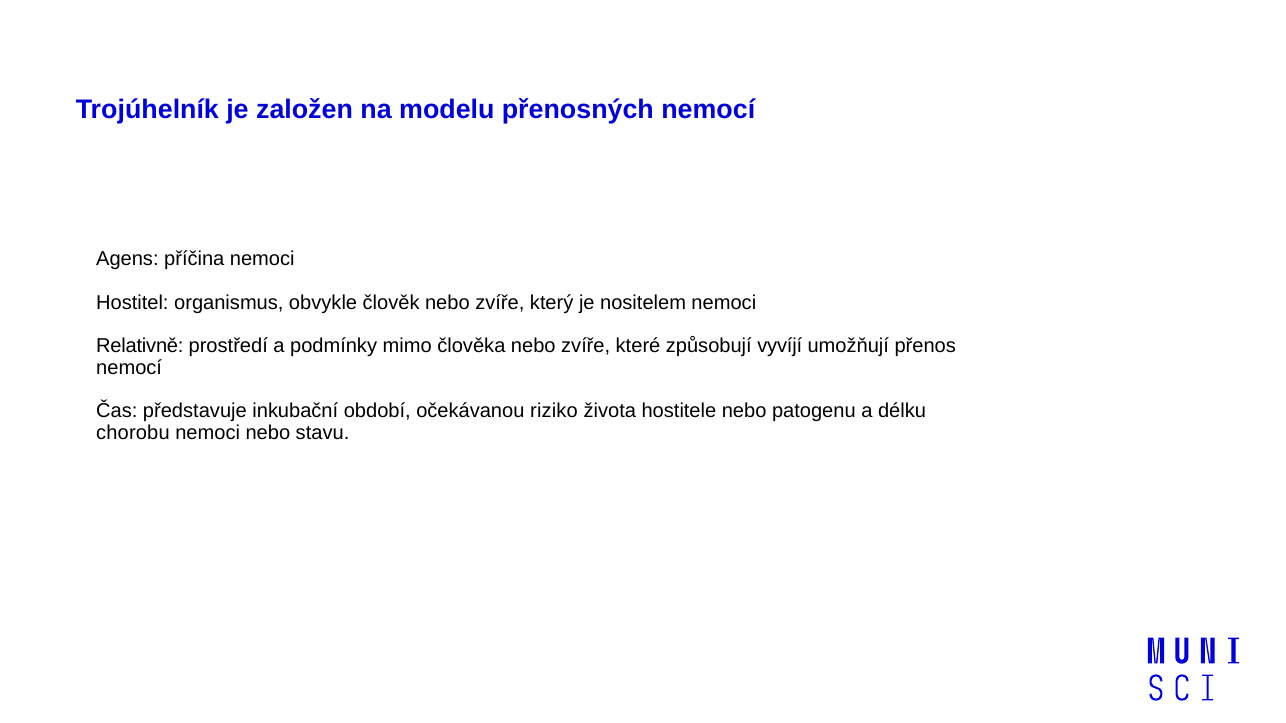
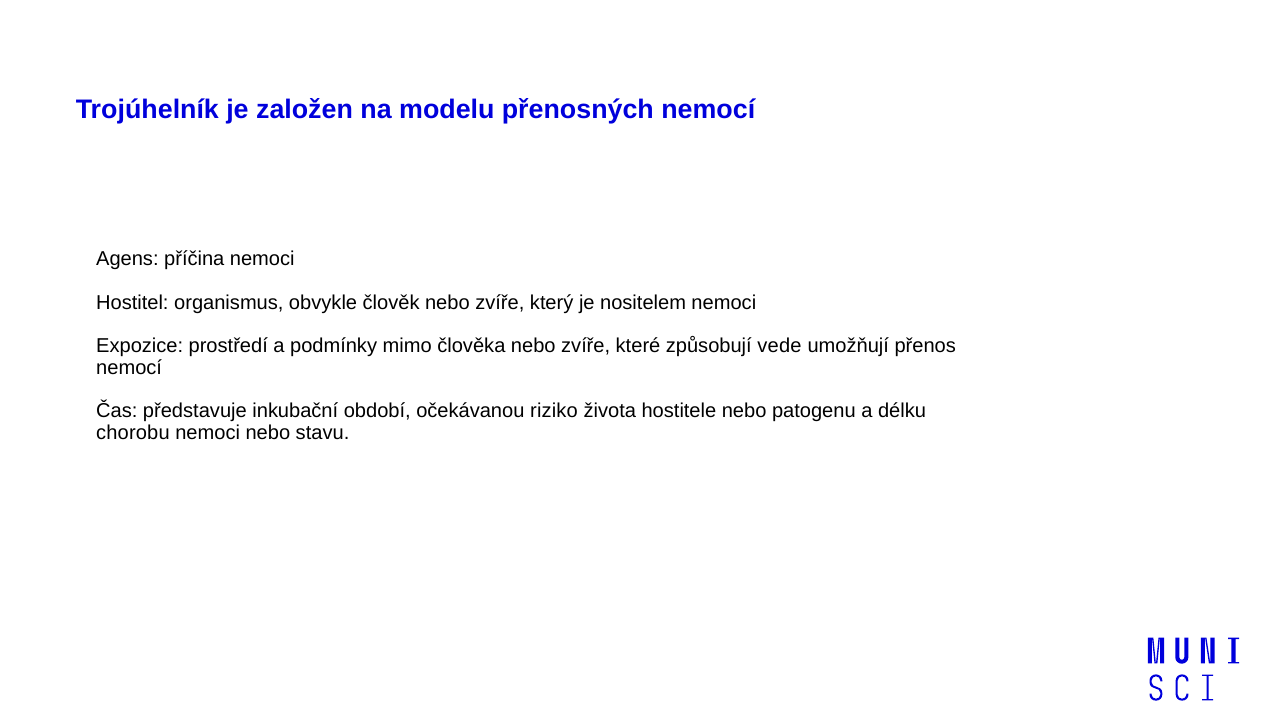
Relativně: Relativně -> Expozice
vyvíjí: vyvíjí -> vede
